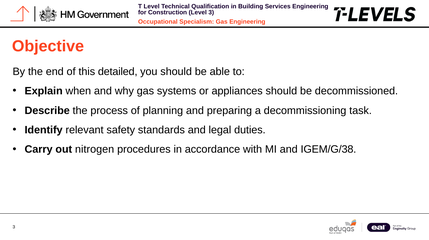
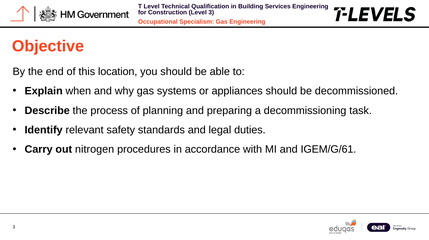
detailed: detailed -> location
IGEM/G/38: IGEM/G/38 -> IGEM/G/61
